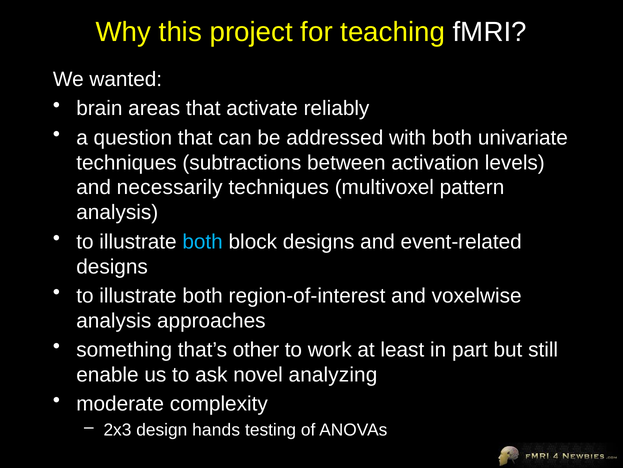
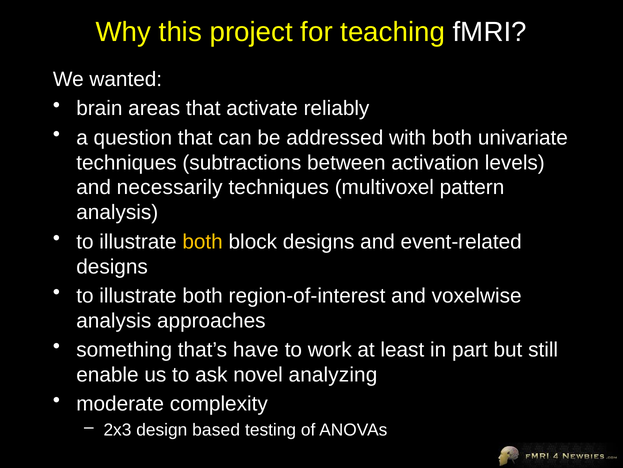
both at (203, 241) colour: light blue -> yellow
other: other -> have
hands: hands -> based
